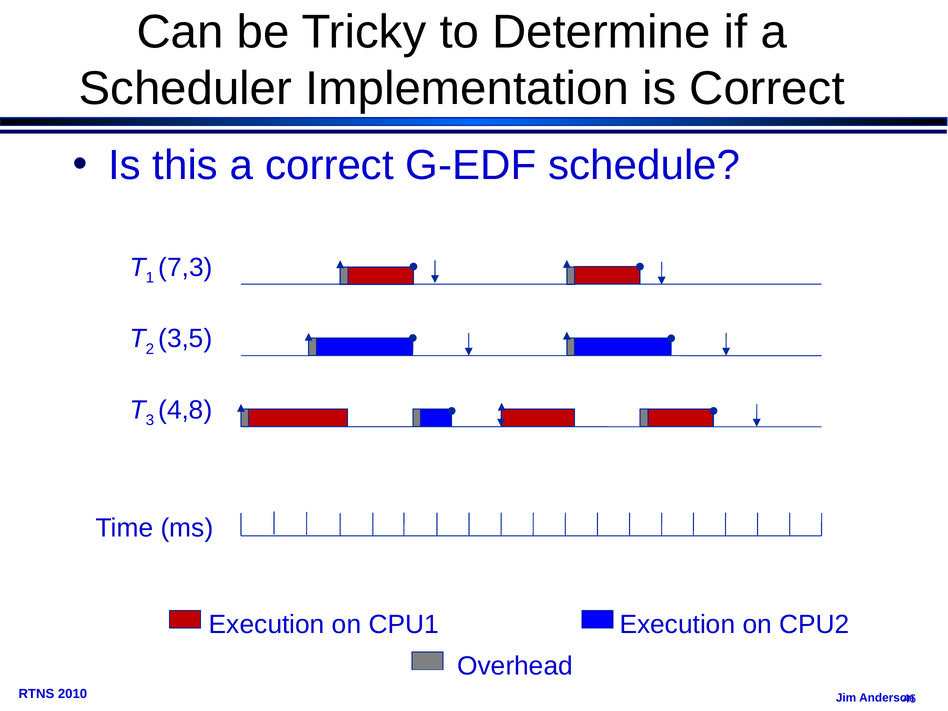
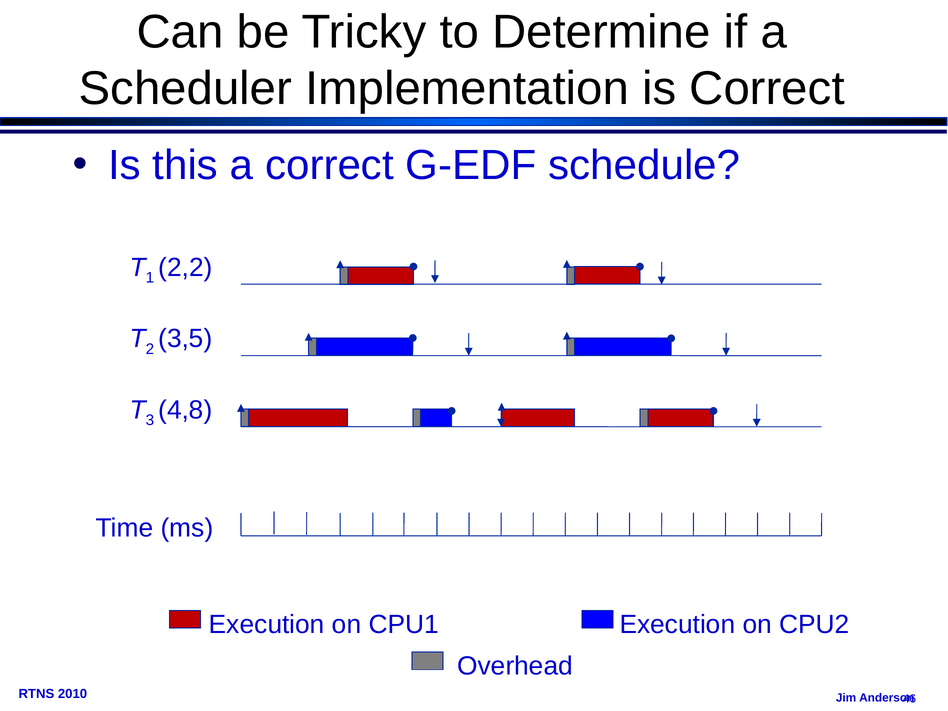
7,3: 7,3 -> 2,2
